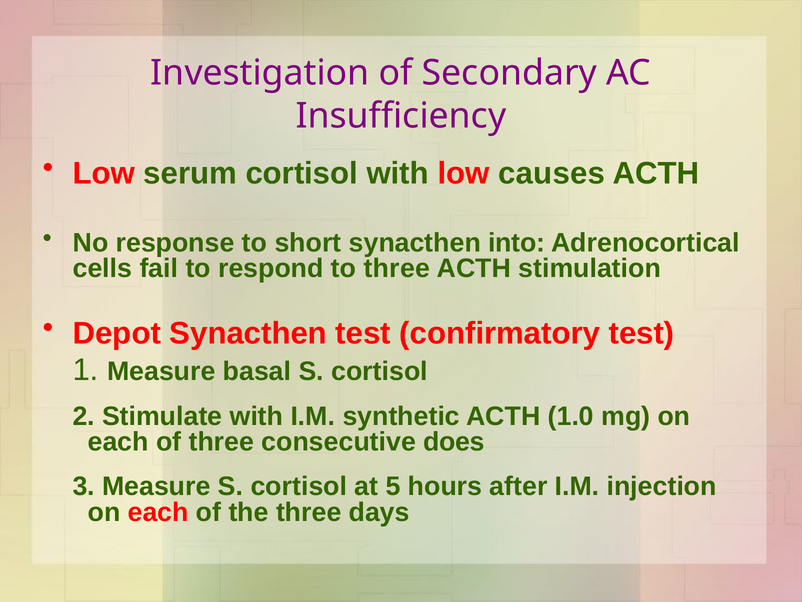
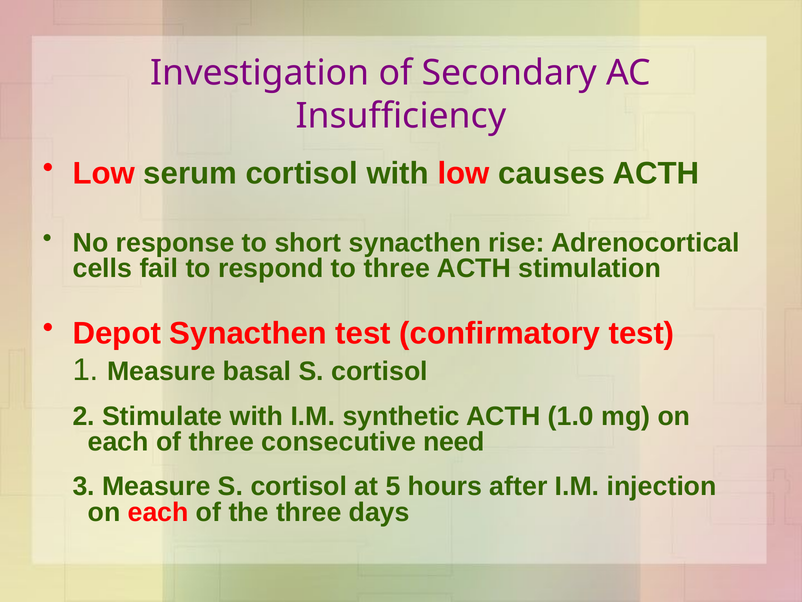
into: into -> rise
does: does -> need
